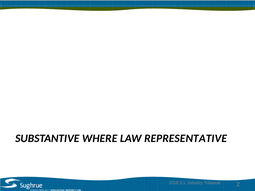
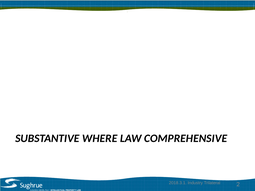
REPRESENTATIVE: REPRESENTATIVE -> COMPREHENSIVE
